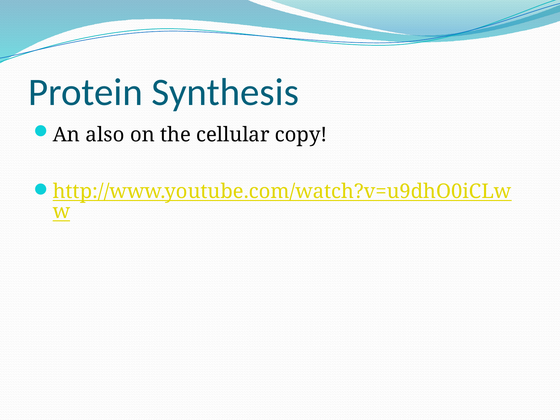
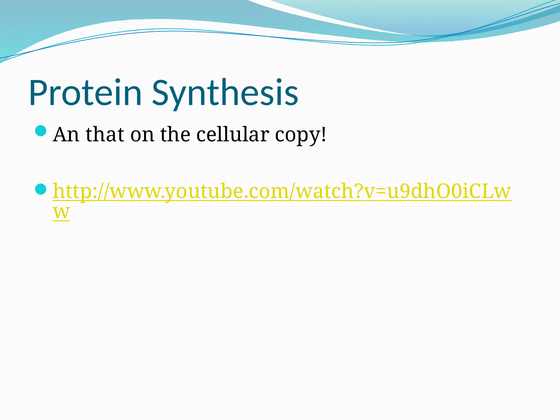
also: also -> that
